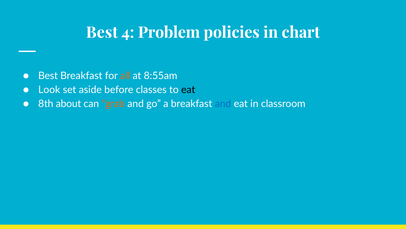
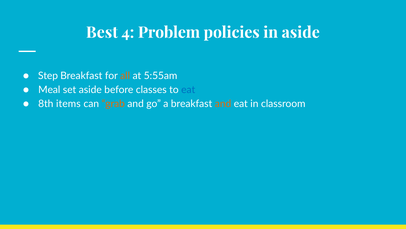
in chart: chart -> aside
Best at (48, 76): Best -> Step
8:55am: 8:55am -> 5:55am
Look: Look -> Meal
eat at (188, 90) colour: black -> blue
about: about -> items
and at (223, 104) colour: blue -> orange
